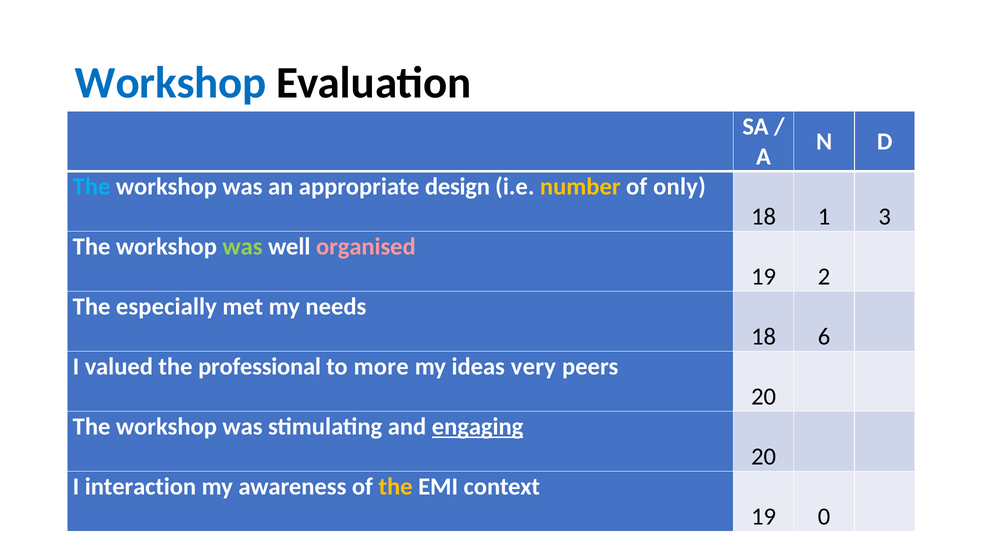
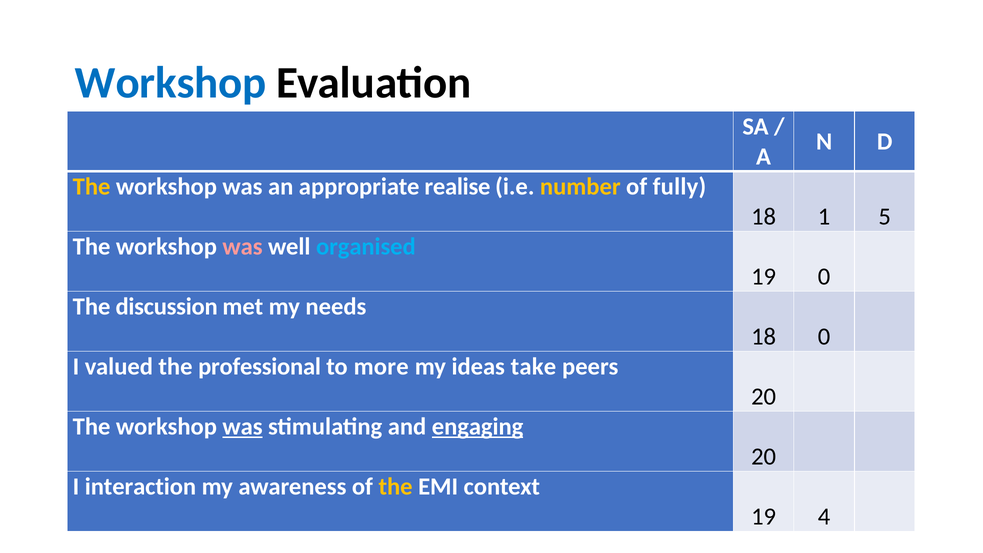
The at (92, 187) colour: light blue -> yellow
design: design -> realise
only: only -> fully
3: 3 -> 5
was at (242, 246) colour: light green -> pink
organised colour: pink -> light blue
19 2: 2 -> 0
especially: especially -> discussion
18 6: 6 -> 0
very: very -> take
was at (242, 426) underline: none -> present
0: 0 -> 4
